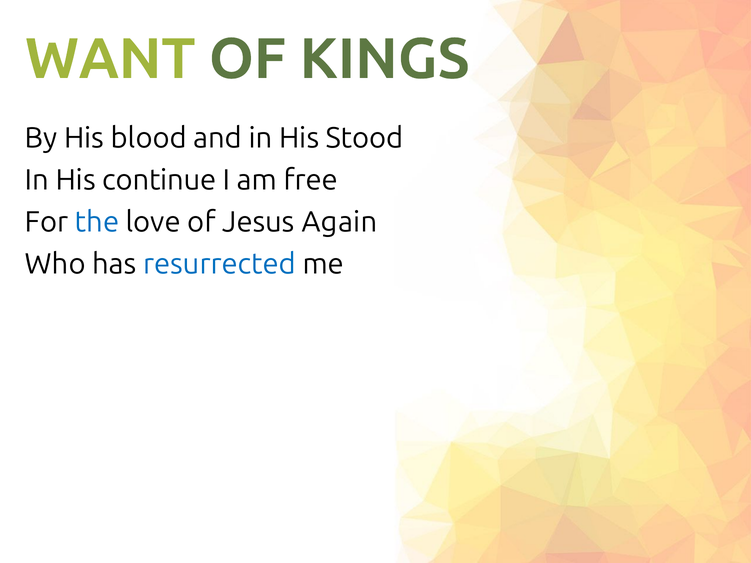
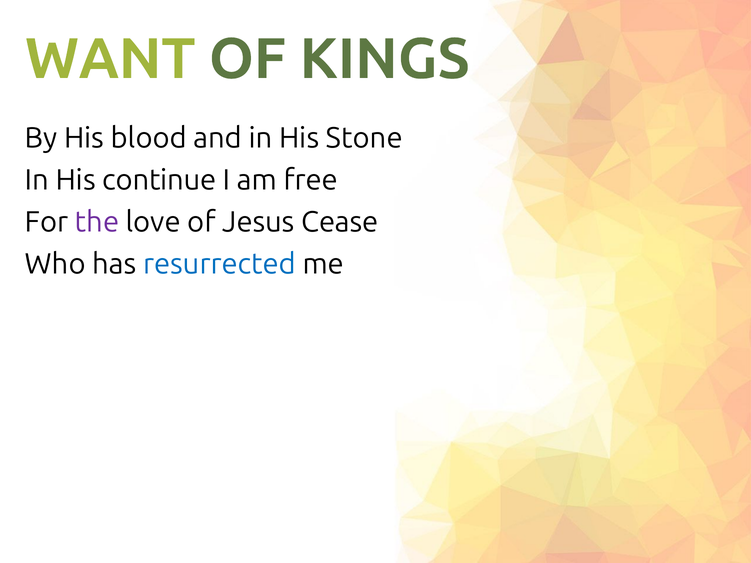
Stood: Stood -> Stone
the colour: blue -> purple
Again: Again -> Cease
